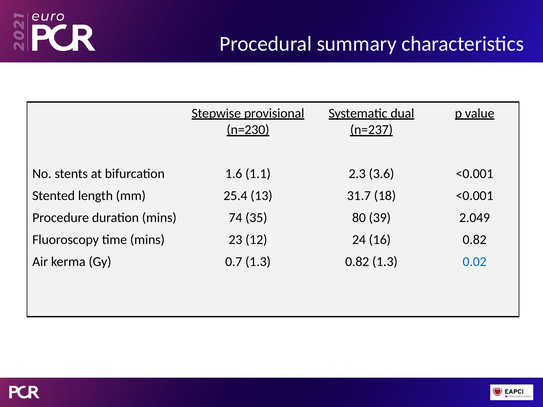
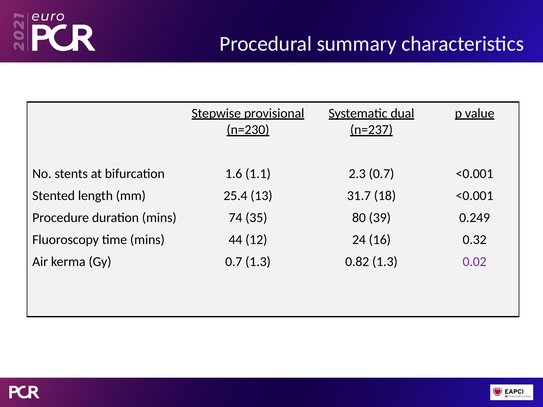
2.3 3.6: 3.6 -> 0.7
2.049: 2.049 -> 0.249
23: 23 -> 44
16 0.82: 0.82 -> 0.32
0.02 colour: blue -> purple
